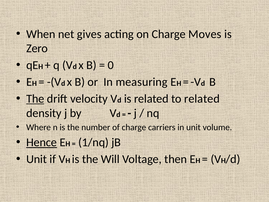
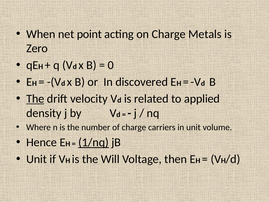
gives: gives -> point
Moves: Moves -> Metals
measuring: measuring -> discovered
to related: related -> applied
Hence underline: present -> none
1/nq underline: none -> present
